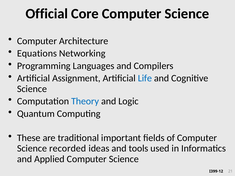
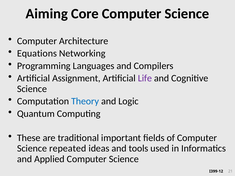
Official: Official -> Aiming
Life colour: blue -> purple
recorded: recorded -> repeated
